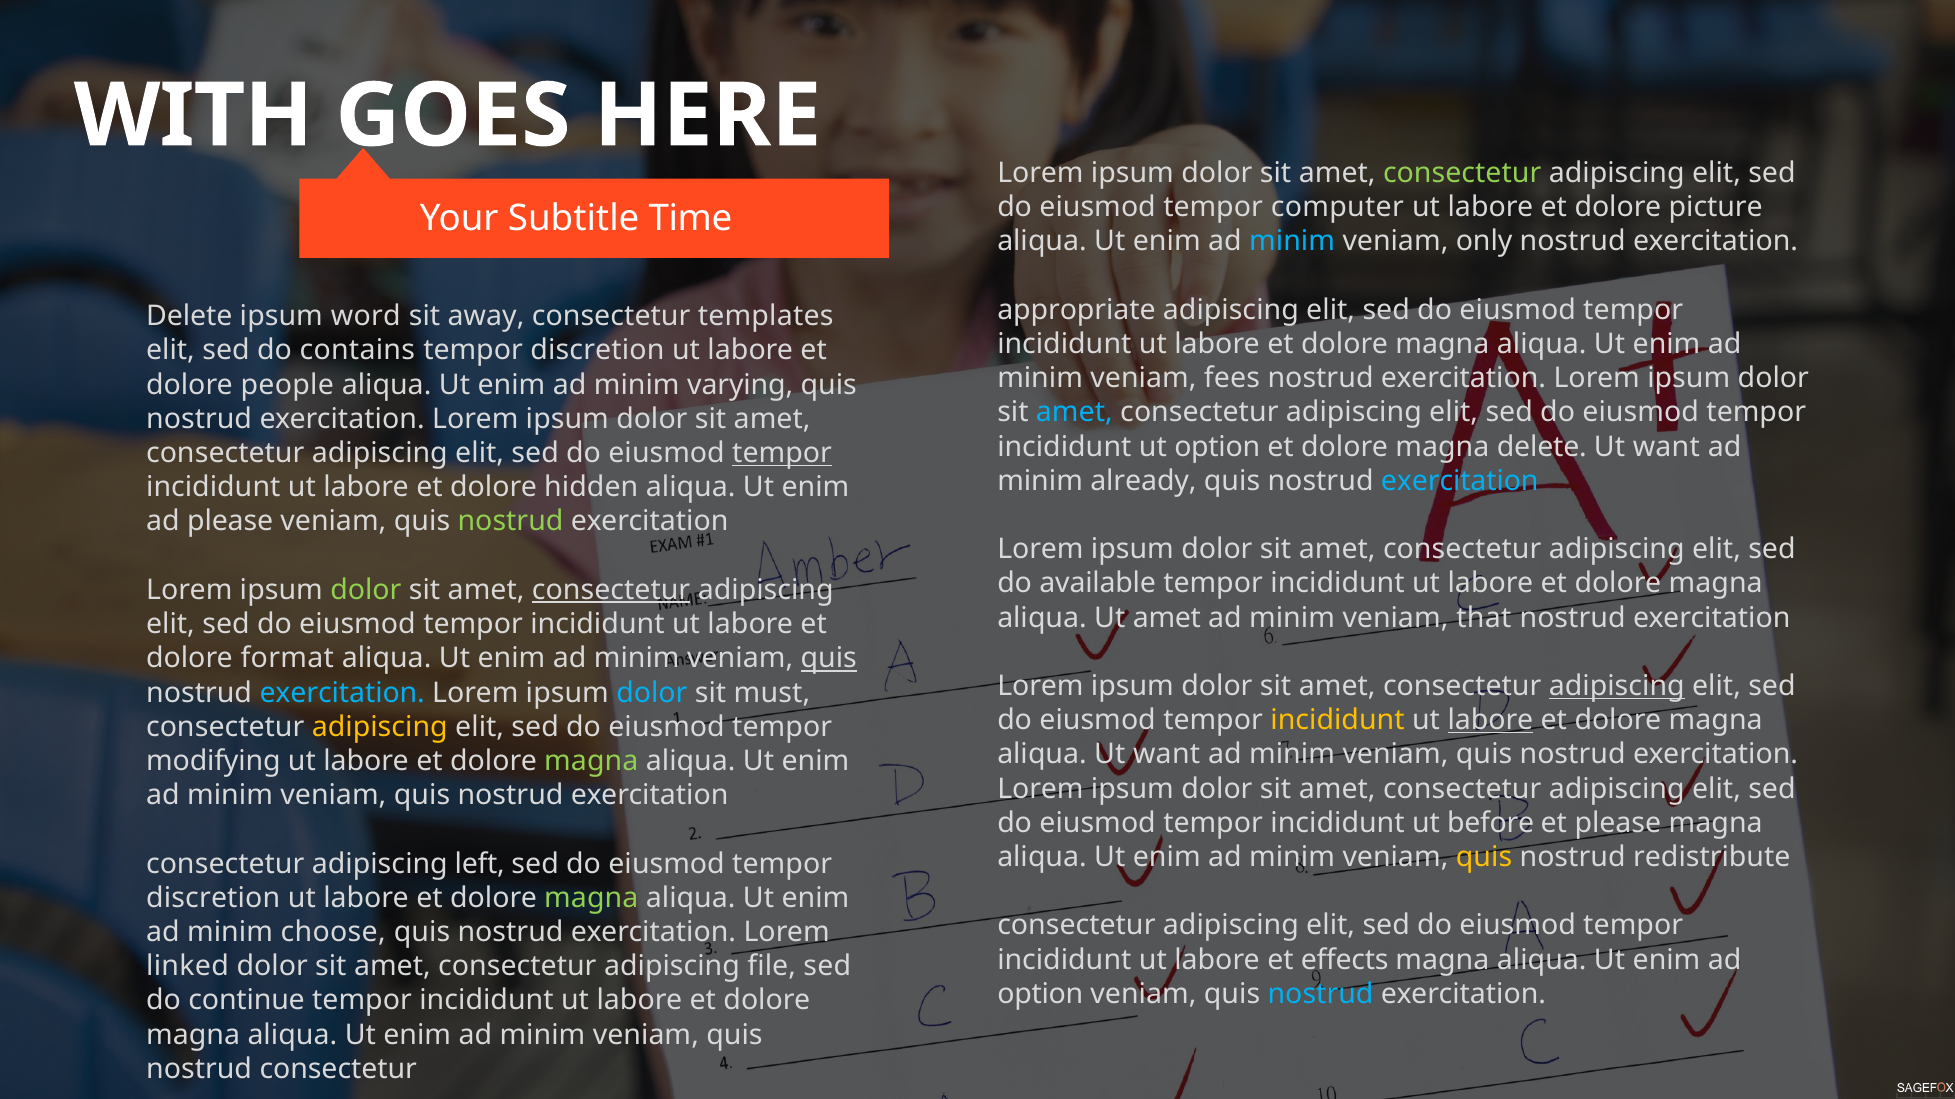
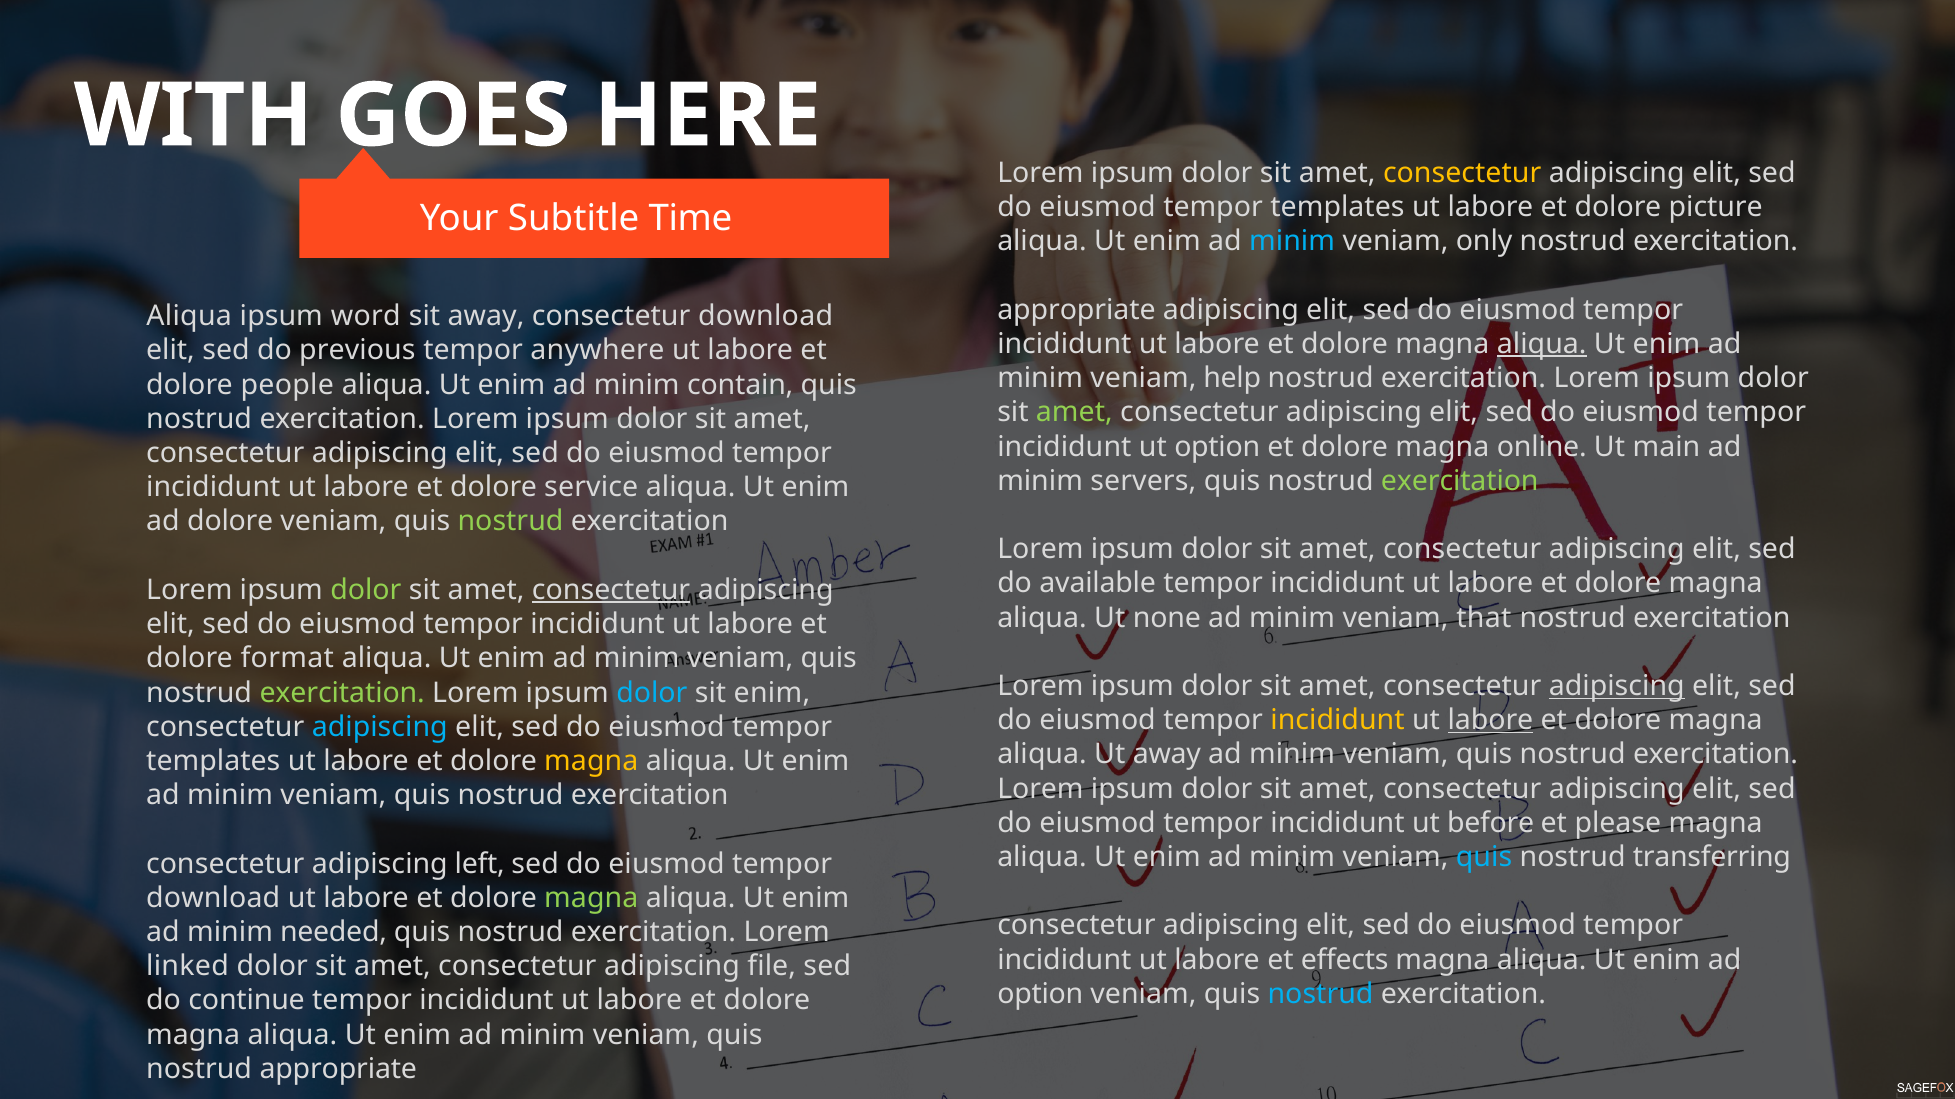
consectetur at (1462, 173) colour: light green -> yellow
computer at (1337, 207): computer -> templates
Delete at (189, 317): Delete -> Aliqua
consectetur templates: templates -> download
aliqua at (1542, 344) underline: none -> present
contains: contains -> previous
discretion at (597, 351): discretion -> anywhere
fees: fees -> help
varying: varying -> contain
amet at (1074, 413) colour: light blue -> light green
magna delete: delete -> online
want at (1666, 447): want -> main
tempor at (782, 453) underline: present -> none
already: already -> servers
exercitation at (1460, 481) colour: light blue -> light green
hidden: hidden -> service
ad please: please -> dolore
Ut amet: amet -> none
quis at (829, 659) underline: present -> none
exercitation at (342, 693) colour: light blue -> light green
sit must: must -> enim
adipiscing at (380, 727) colour: yellow -> light blue
aliqua Ut want: want -> away
modifying at (213, 762): modifying -> templates
magna at (591, 762) colour: light green -> yellow
quis at (1484, 858) colour: yellow -> light blue
redistribute: redistribute -> transferring
discretion at (213, 898): discretion -> download
choose: choose -> needed
nostrud consectetur: consectetur -> appropriate
